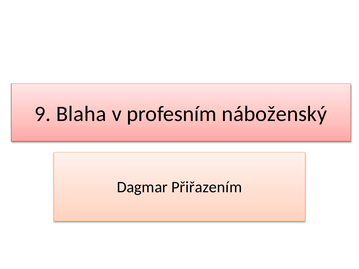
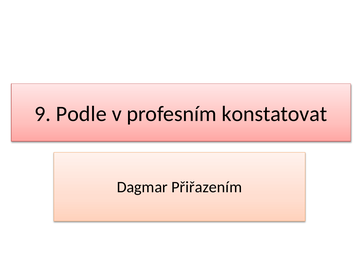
Blaha: Blaha -> Podle
náboženský: náboženský -> konstatovat
